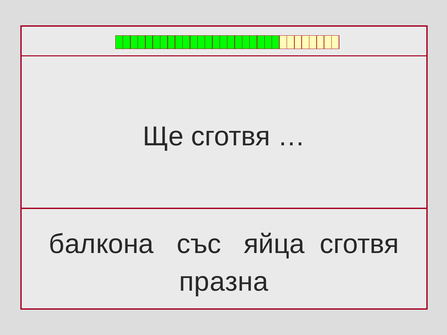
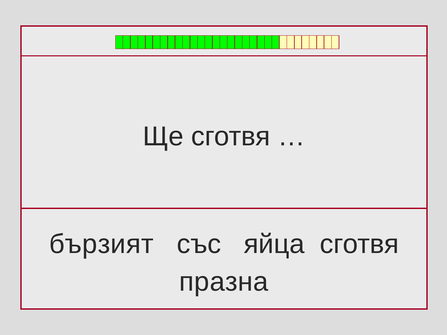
балкона: балкона -> бързият
